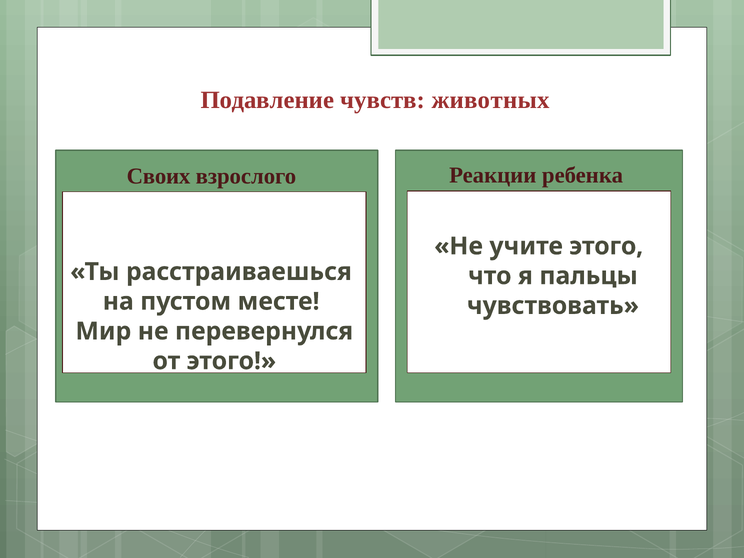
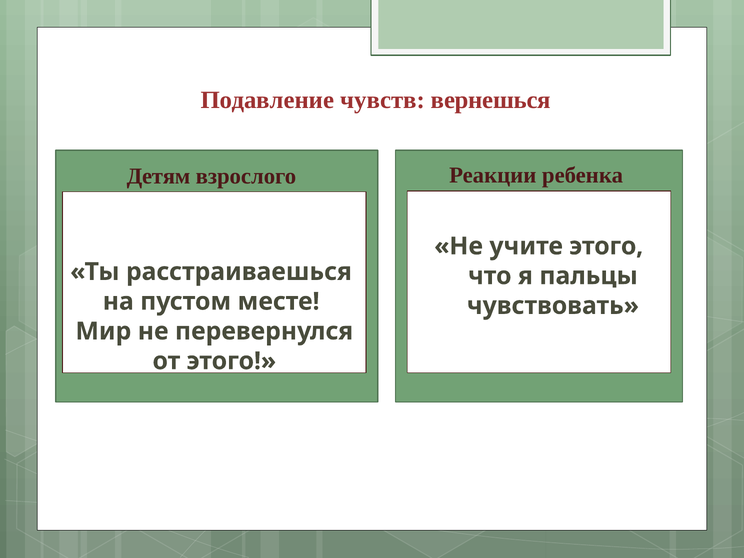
животных: животных -> вернешься
Своих: Своих -> Детям
